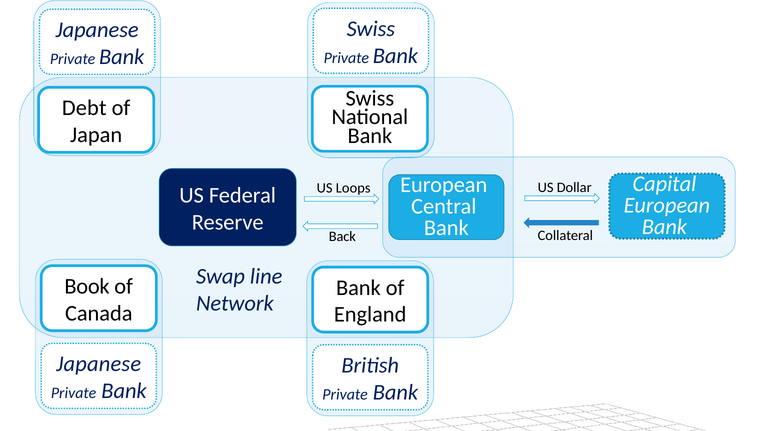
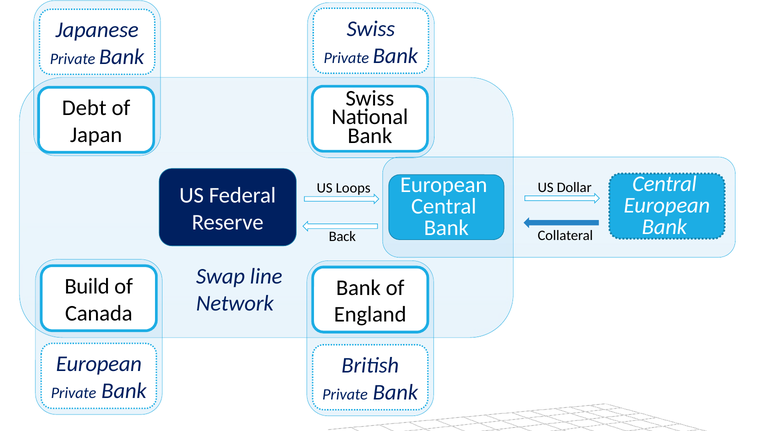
Capital at (664, 184): Capital -> Central
Book: Book -> Build
Japanese at (99, 364): Japanese -> European
